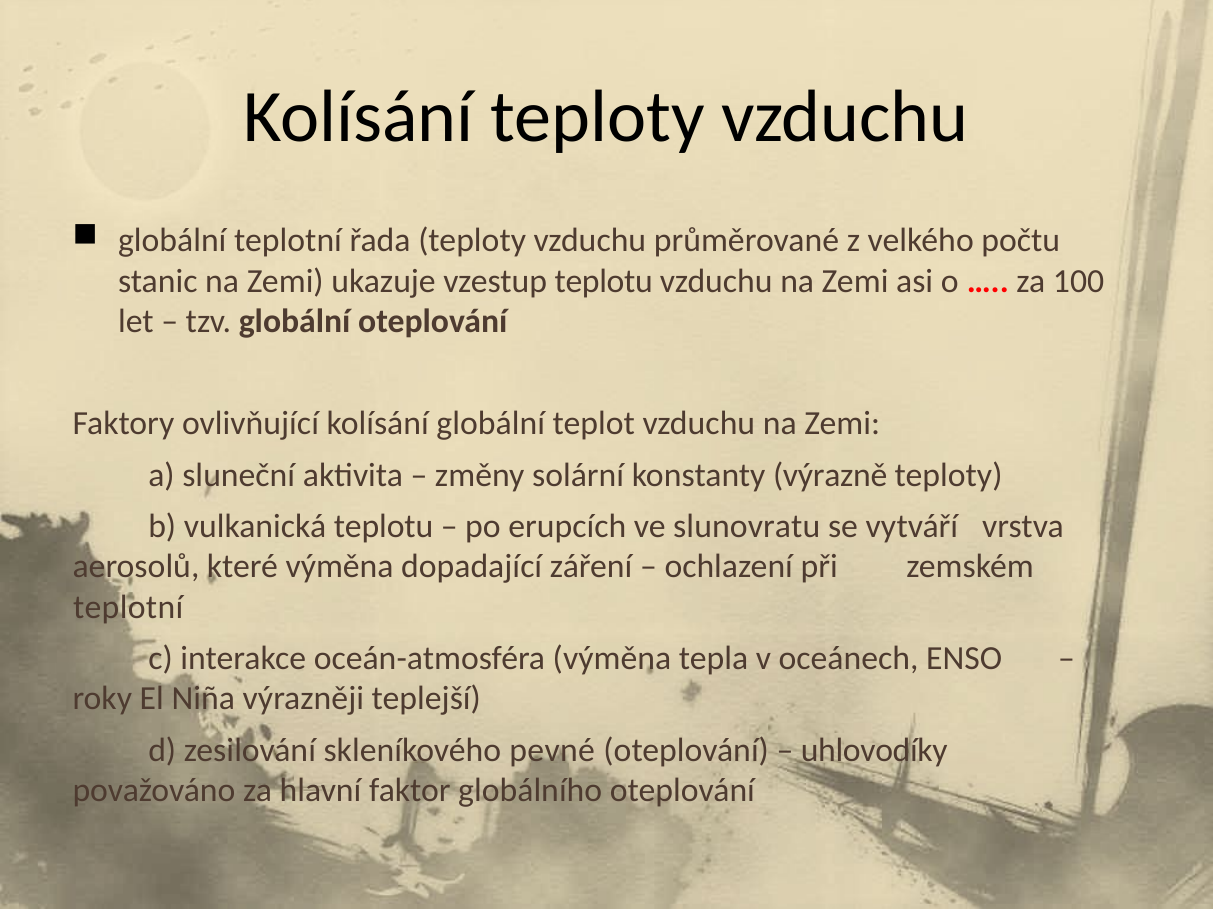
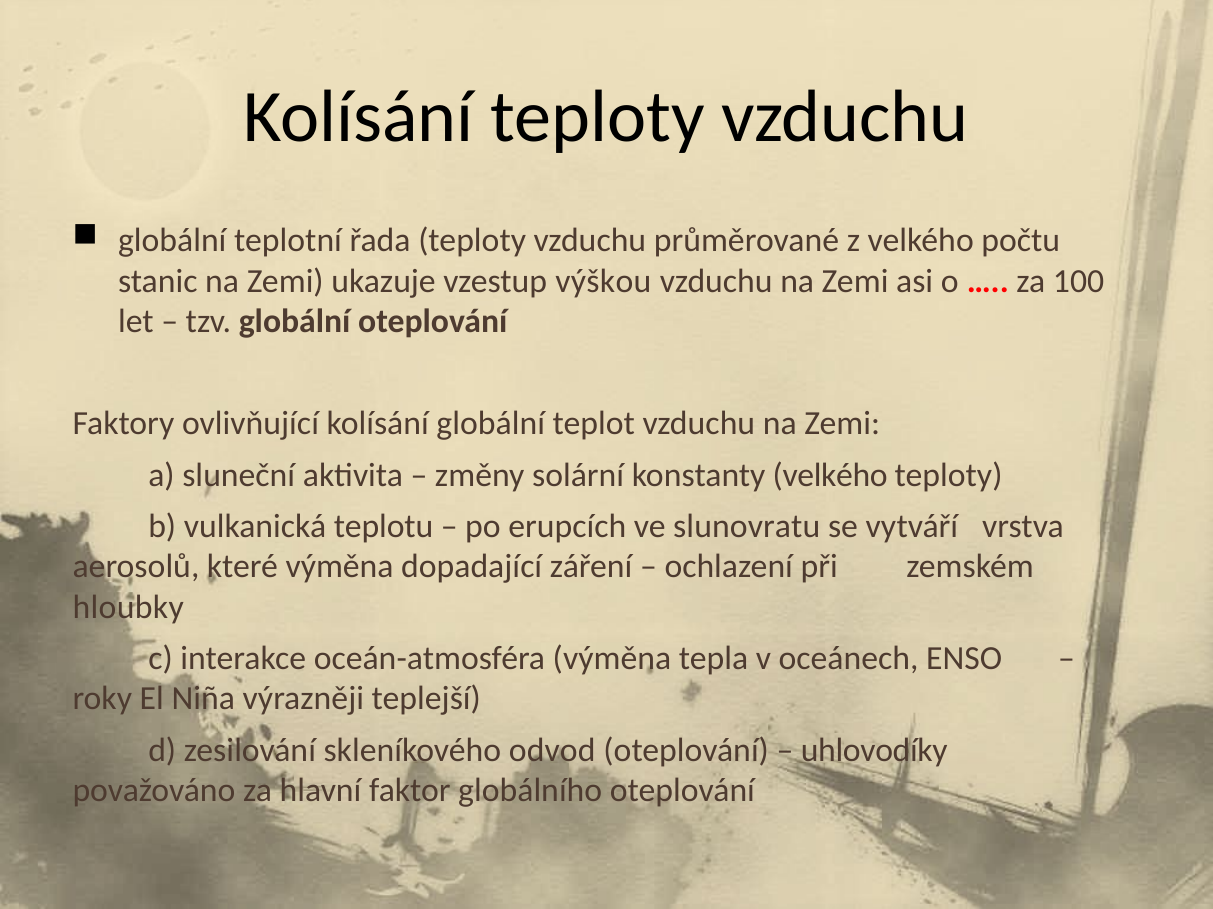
vzestup teplotu: teplotu -> výškou
konstanty výrazně: výrazně -> velkého
teplotní at (128, 608): teplotní -> hloubky
pevné: pevné -> odvod
